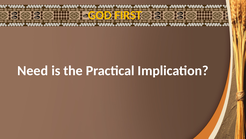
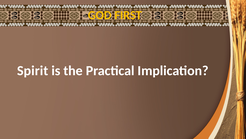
Need: Need -> Spirit
